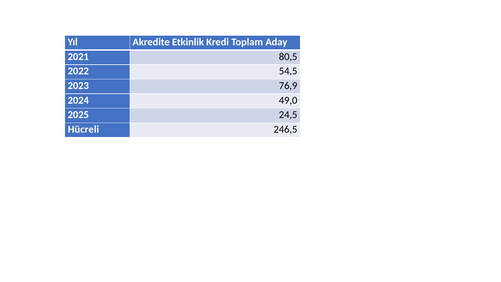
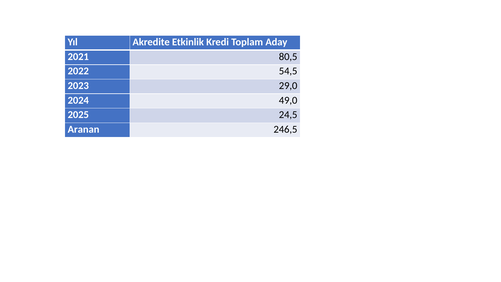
76,9: 76,9 -> 29,0
Hücreli: Hücreli -> Aranan
